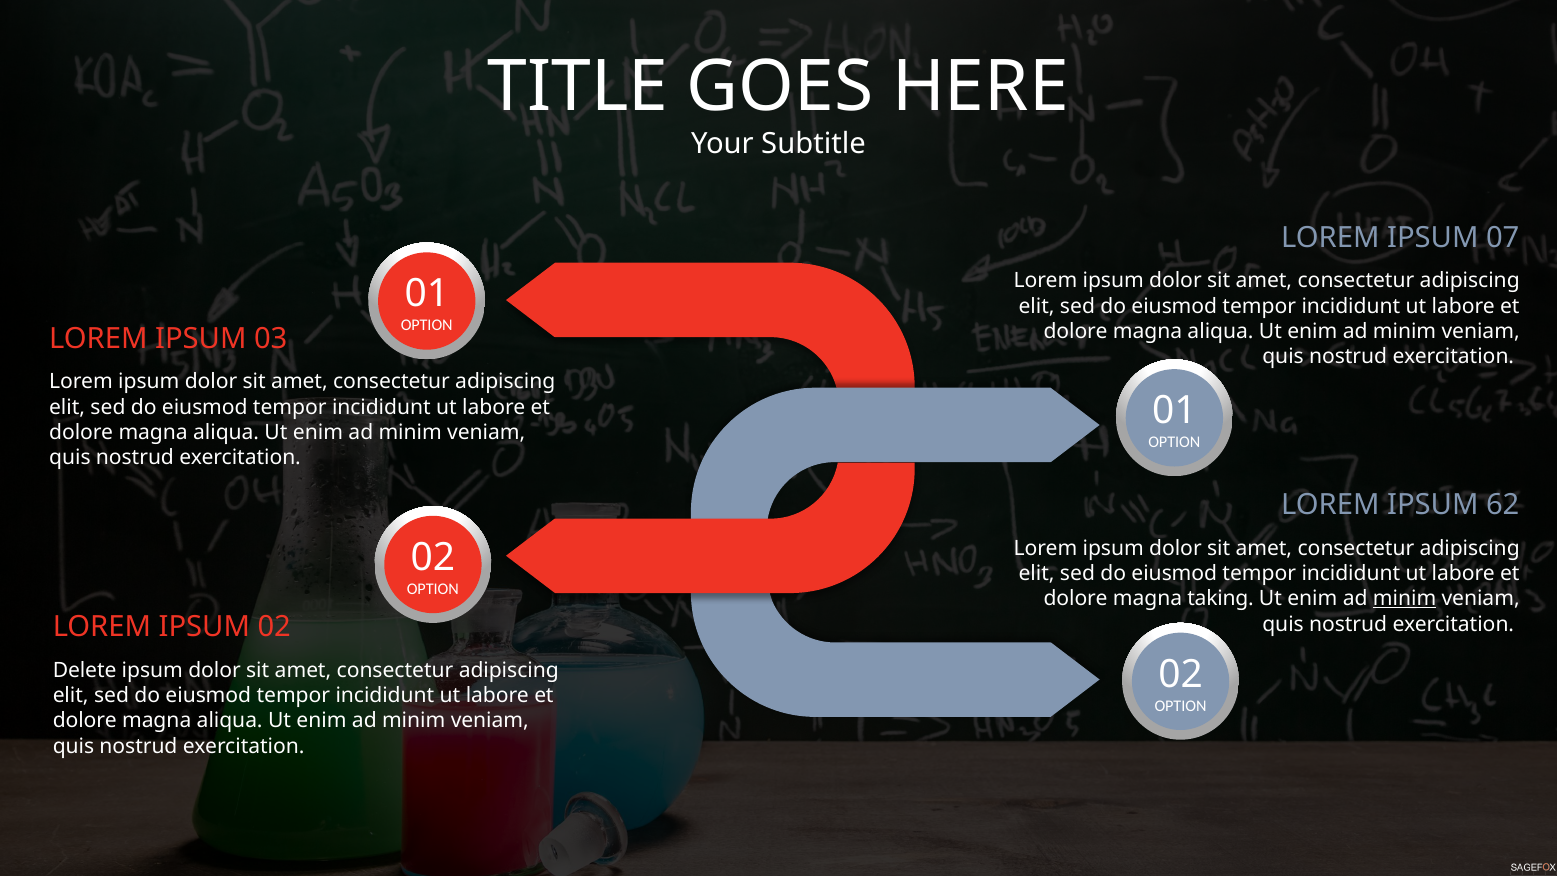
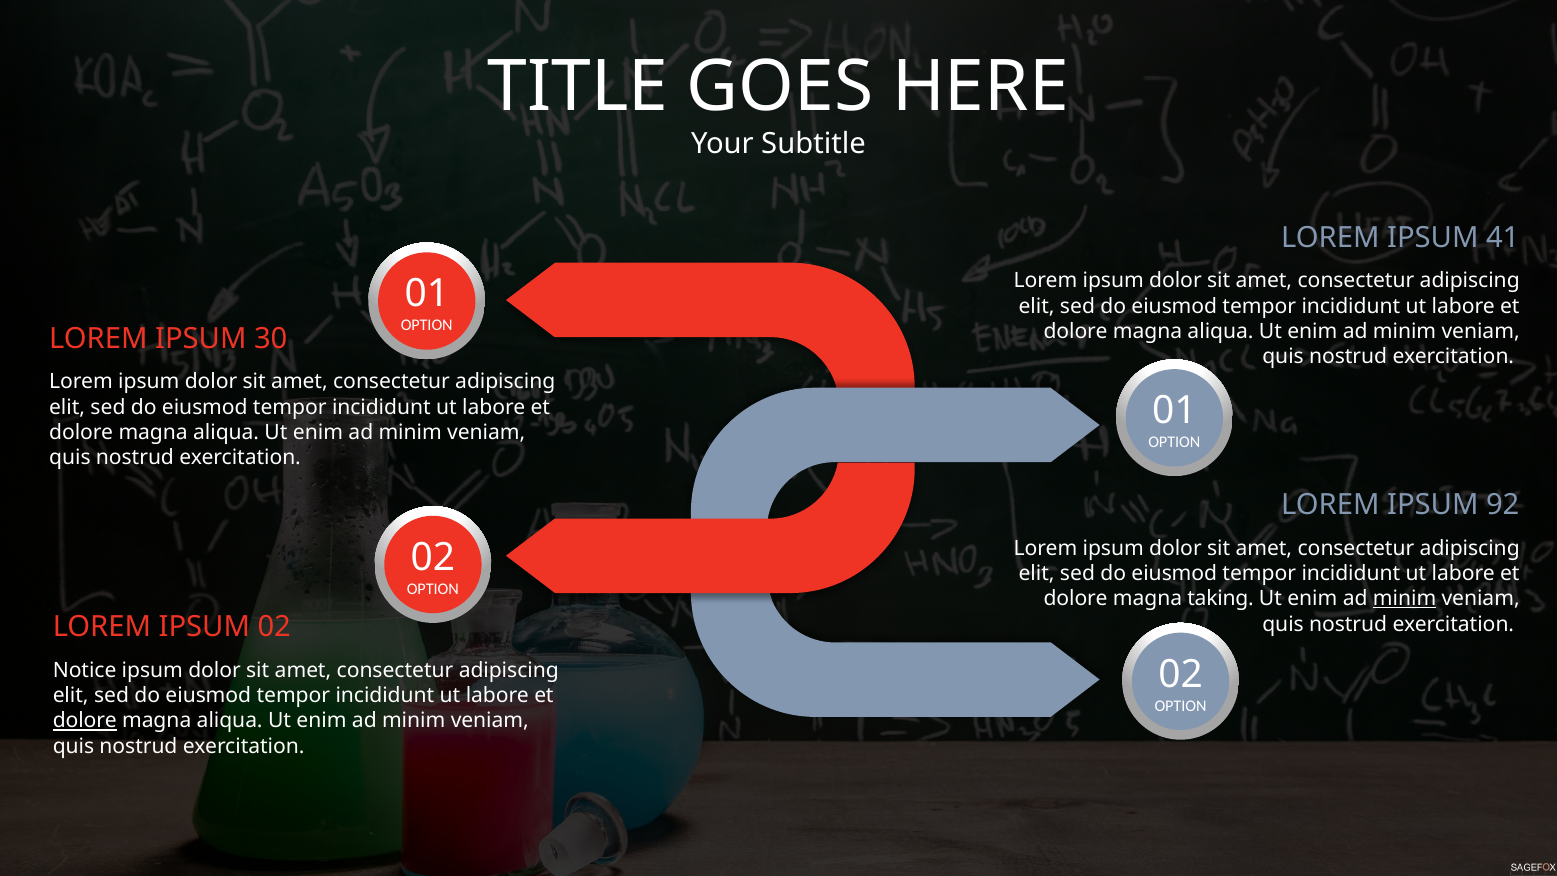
07: 07 -> 41
03: 03 -> 30
62: 62 -> 92
Delete: Delete -> Notice
dolore at (85, 721) underline: none -> present
